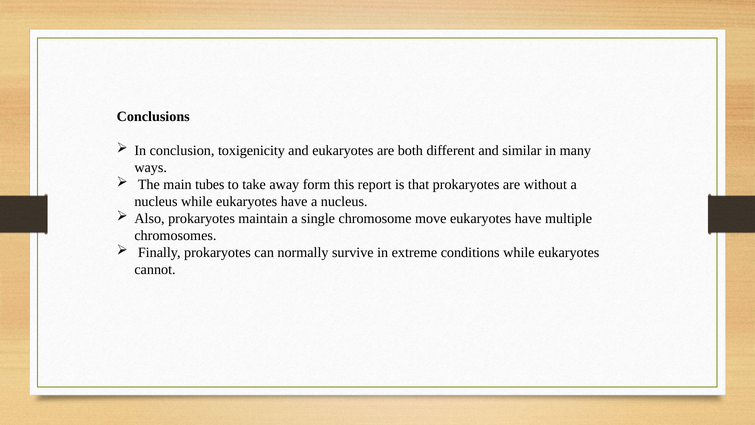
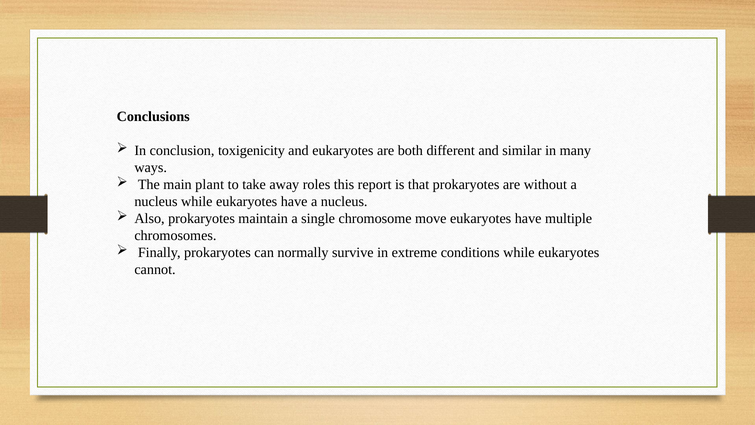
tubes: tubes -> plant
form: form -> roles
